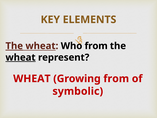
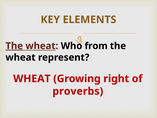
wheat at (21, 57) underline: present -> none
Growing from: from -> right
symbolic: symbolic -> proverbs
